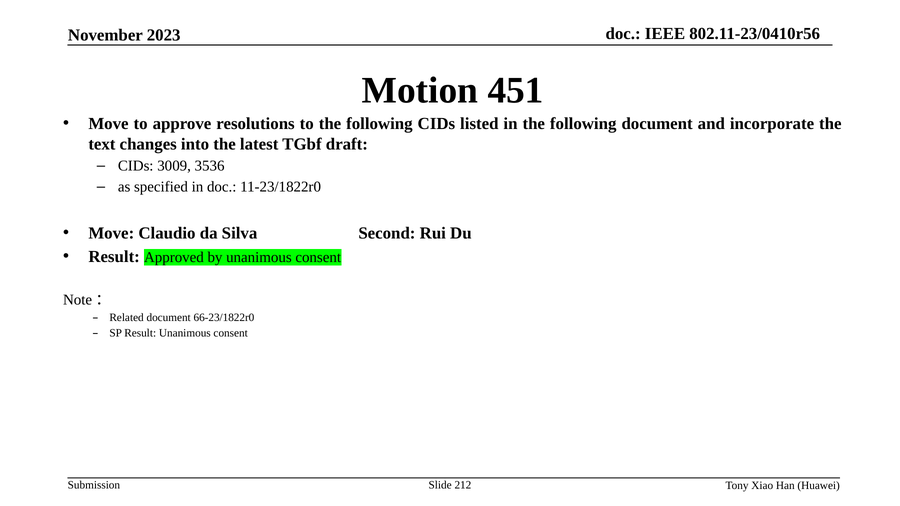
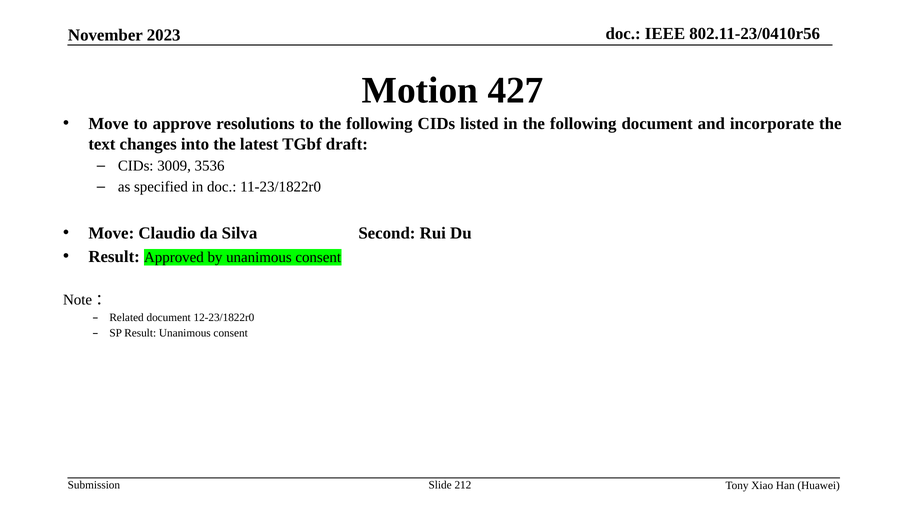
451: 451 -> 427
66-23/1822r0: 66-23/1822r0 -> 12-23/1822r0
